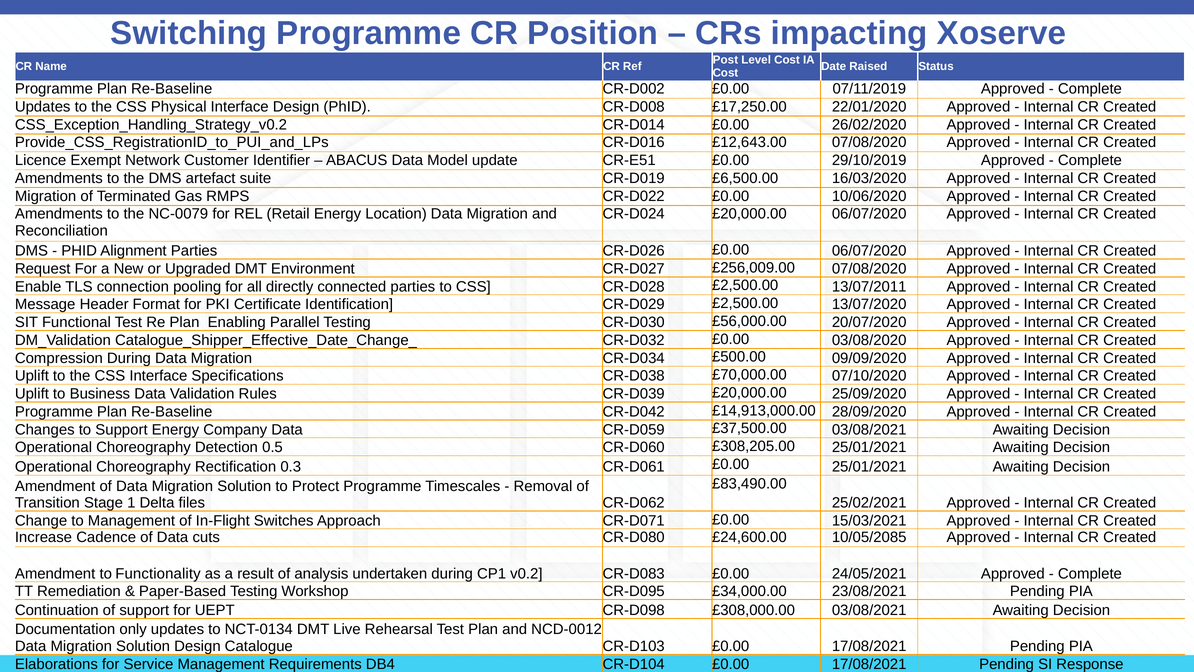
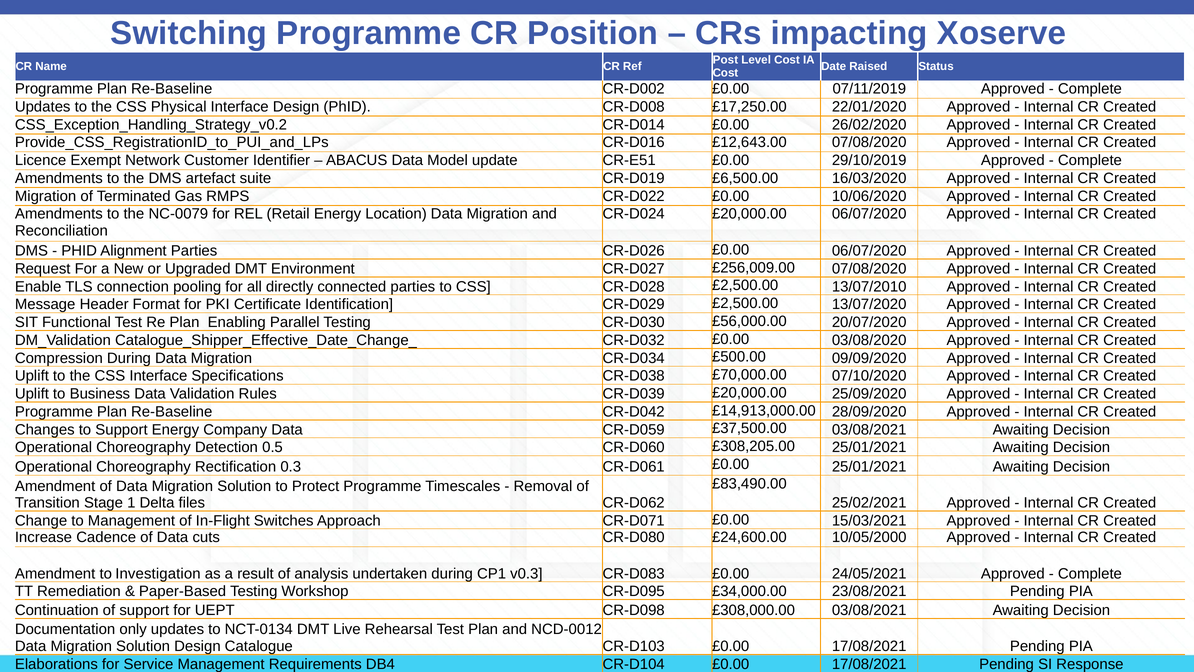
13/07/2011: 13/07/2011 -> 13/07/2010
10/05/2085: 10/05/2085 -> 10/05/2000
Functionality: Functionality -> Investigation
v0.2: v0.2 -> v0.3
